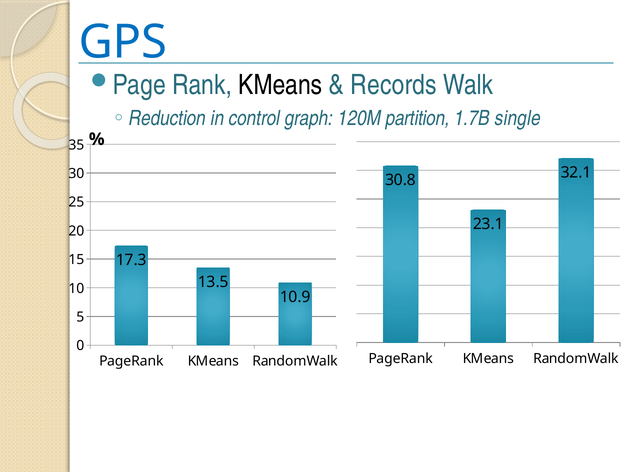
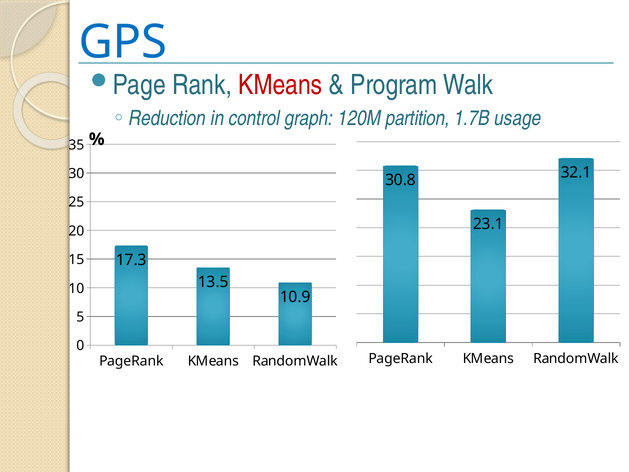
KMeans at (280, 85) colour: black -> red
Records: Records -> Program
single: single -> usage
